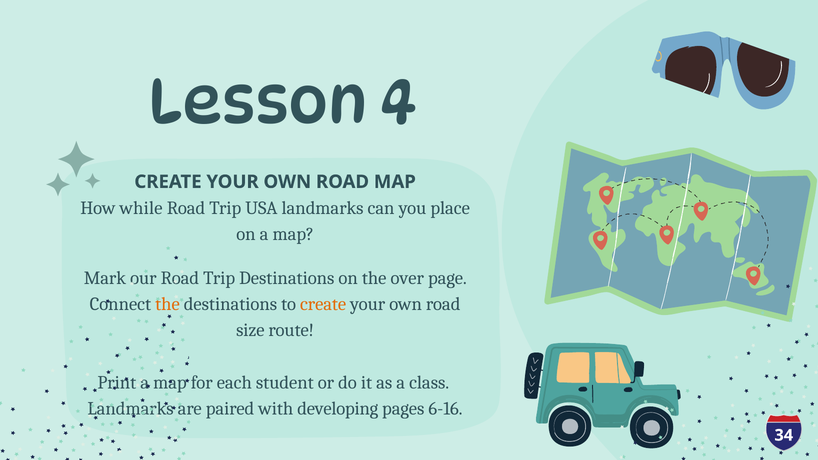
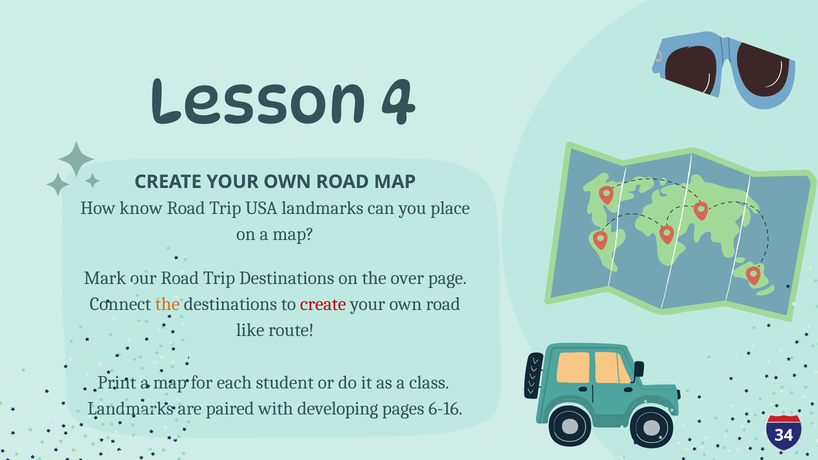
while: while -> know
create at (323, 304) colour: orange -> red
size: size -> like
